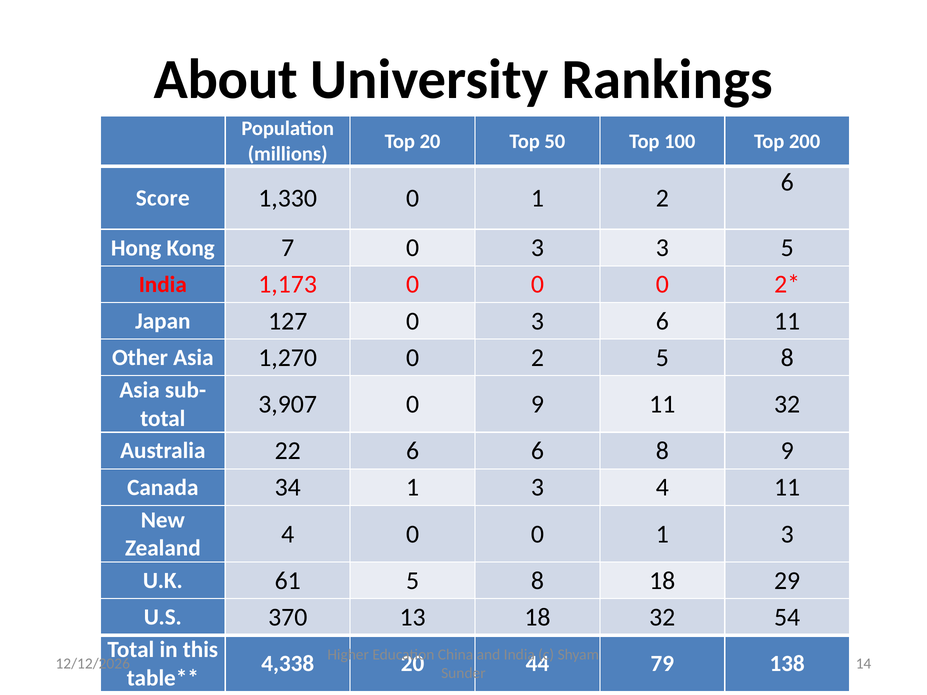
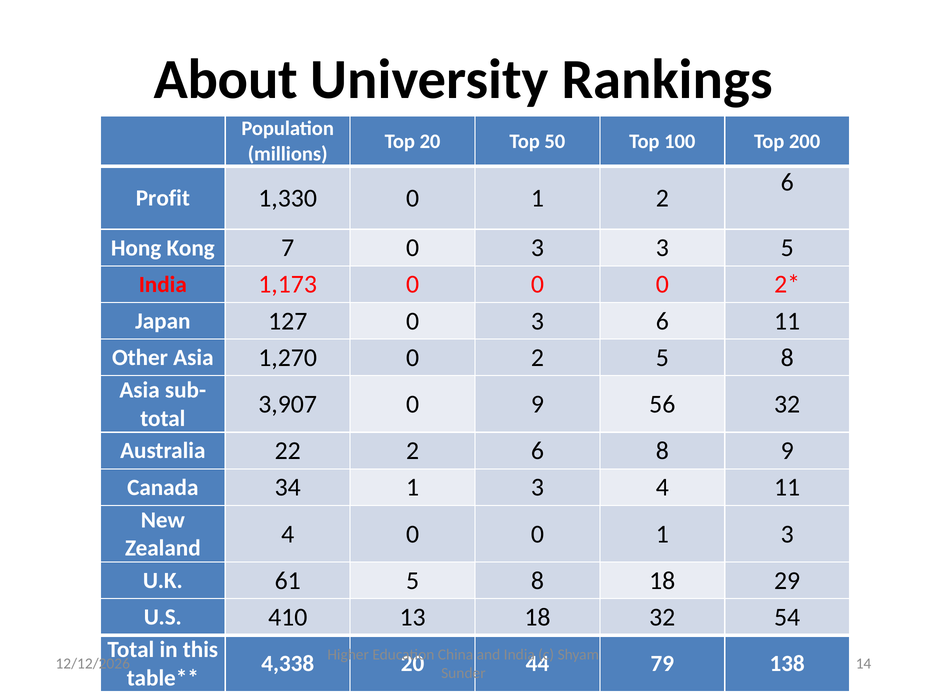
Score: Score -> Profit
9 11: 11 -> 56
22 6: 6 -> 2
370: 370 -> 410
